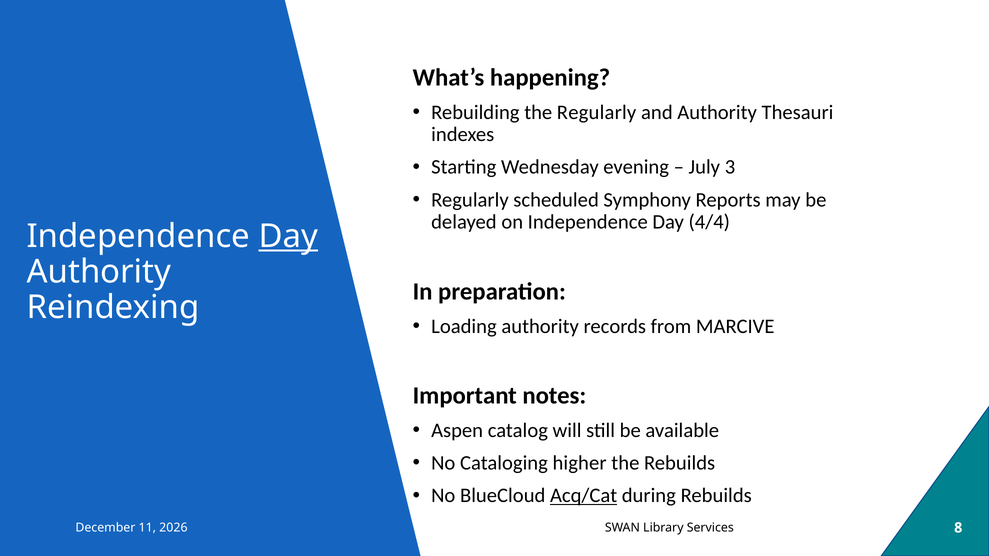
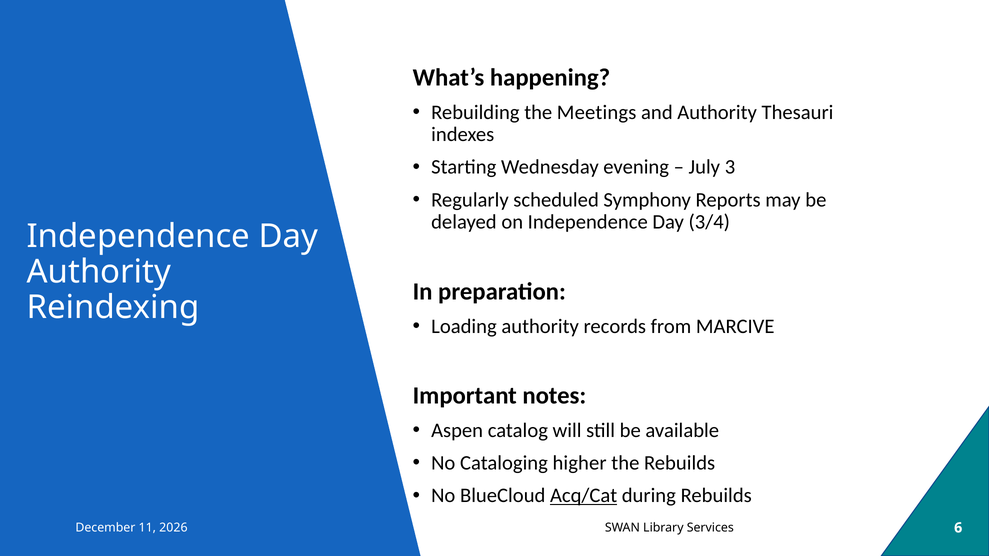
the Regularly: Regularly -> Meetings
4/4: 4/4 -> 3/4
Day at (288, 236) underline: present -> none
8: 8 -> 6
